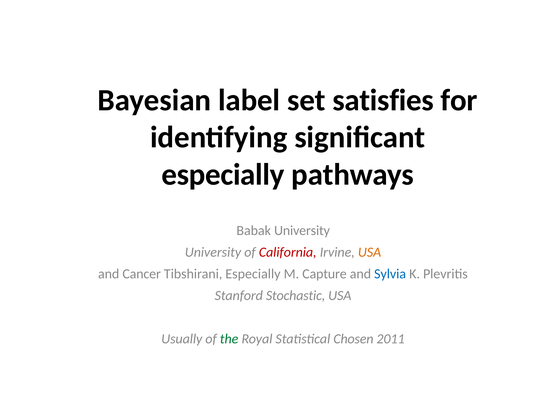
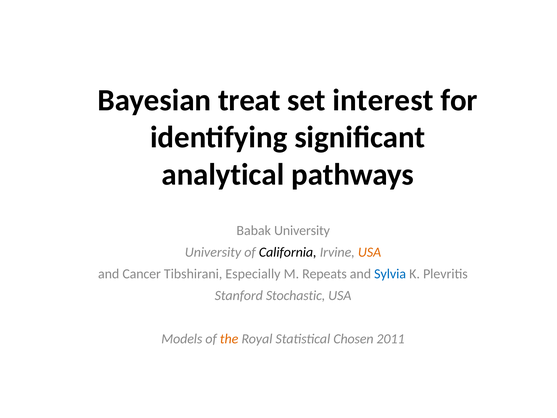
label: label -> treat
satisfies: satisfies -> interest
especially at (223, 174): especially -> analytical
California colour: red -> black
Capture: Capture -> Repeats
Usually: Usually -> Models
the colour: green -> orange
